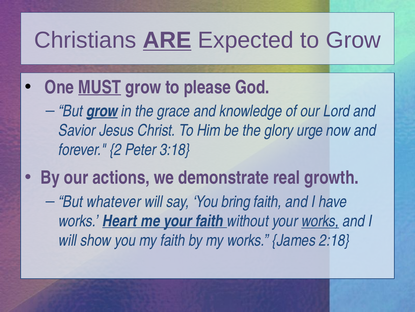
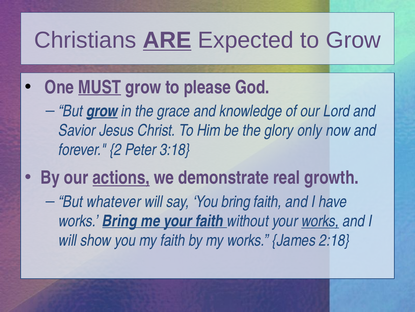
urge: urge -> only
actions underline: none -> present
works Heart: Heart -> Bring
